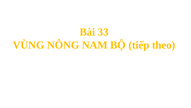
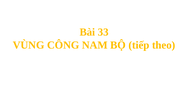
NÔNG: NÔNG -> CÔNG
